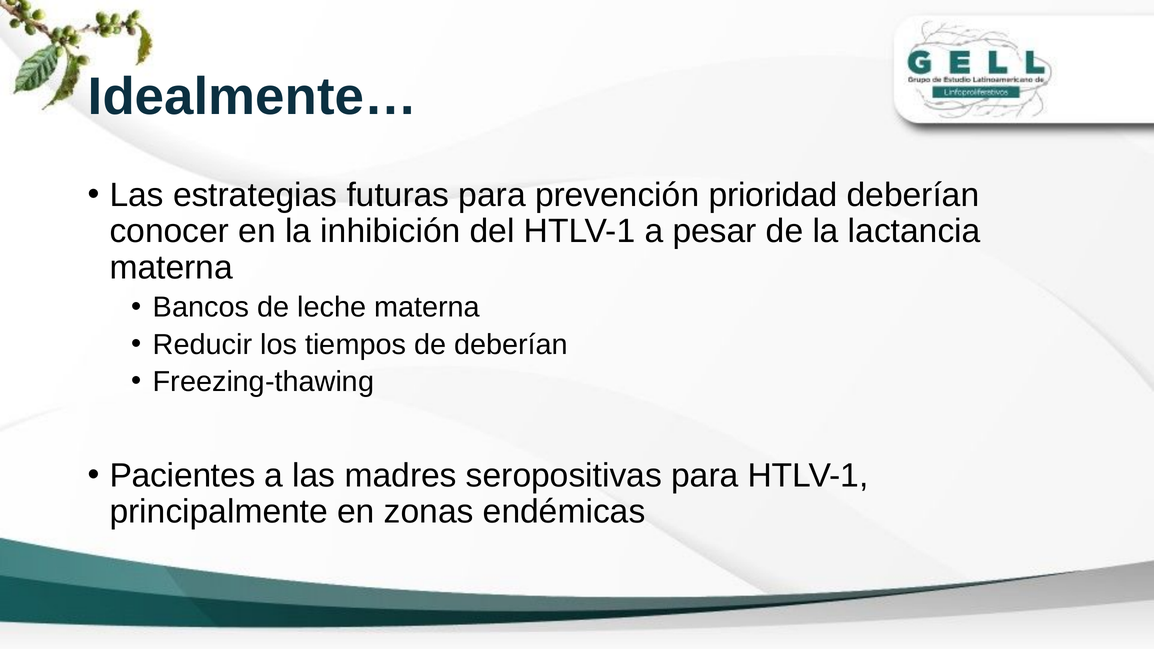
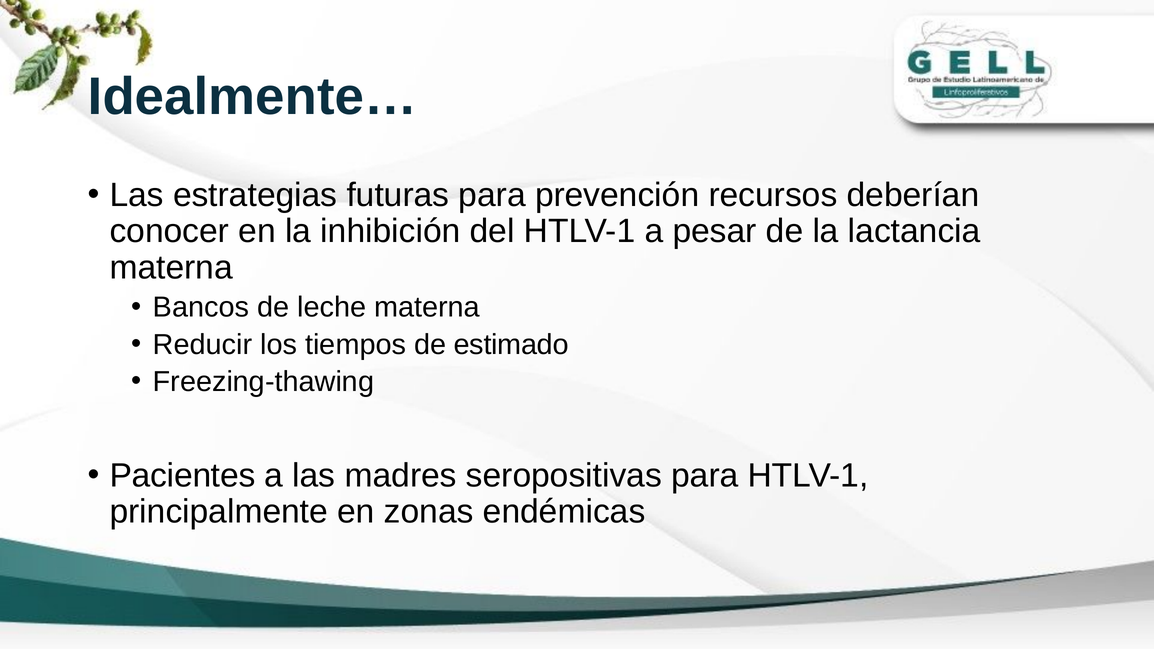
prioridad: prioridad -> recursos
de deberían: deberían -> estimado
